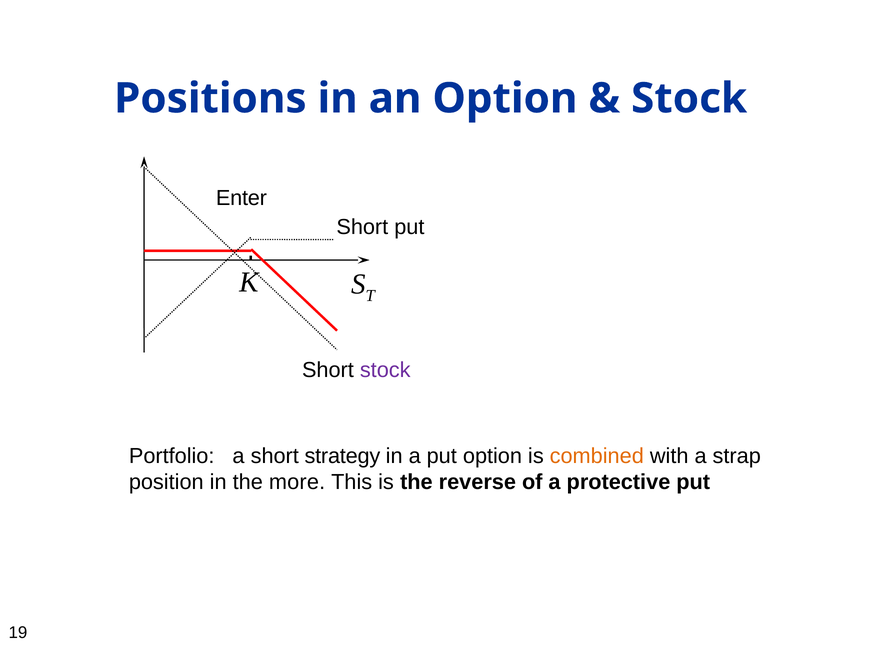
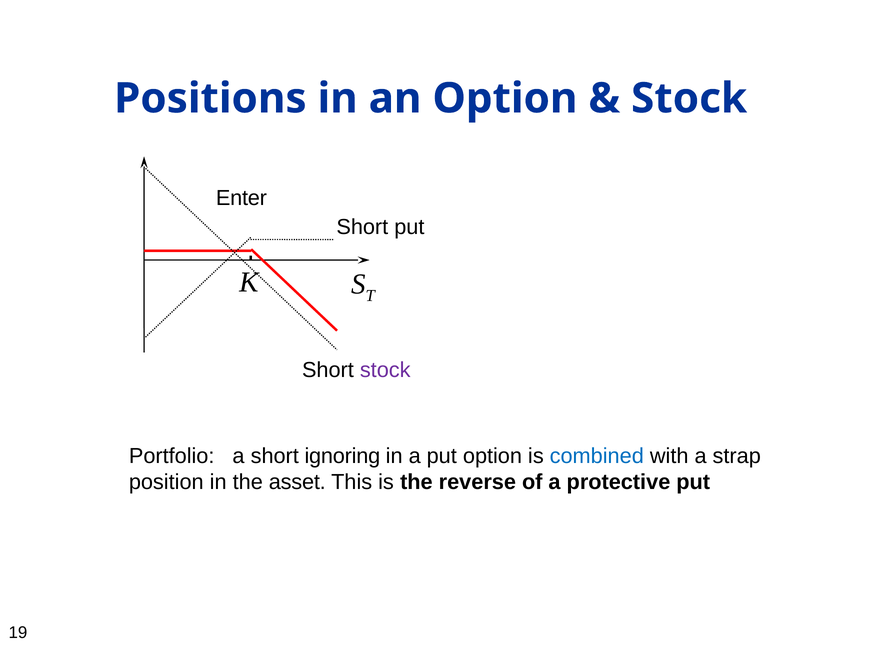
strategy: strategy -> ignoring
combined colour: orange -> blue
more: more -> asset
